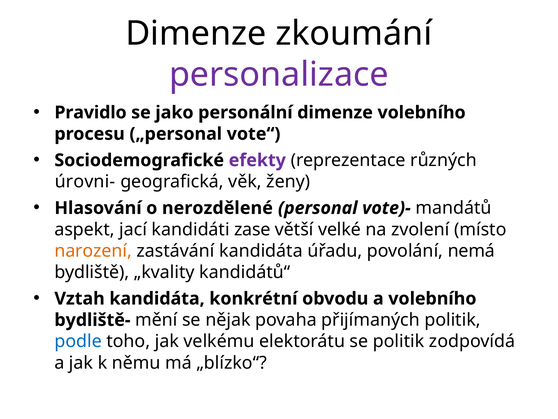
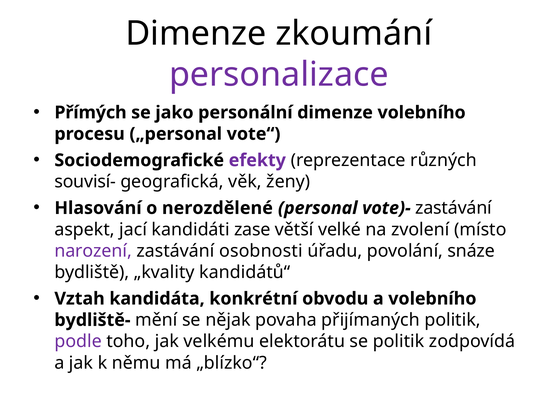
Pravidlo: Pravidlo -> Přímých
úrovni-: úrovni- -> souvisí-
vote)- mandátů: mandátů -> zastávání
narození colour: orange -> purple
zastávání kandidáta: kandidáta -> osobnosti
nemá: nemá -> snáze
podle colour: blue -> purple
